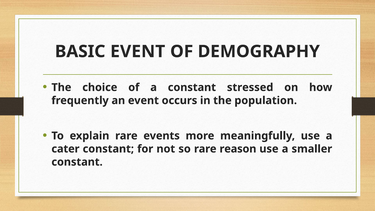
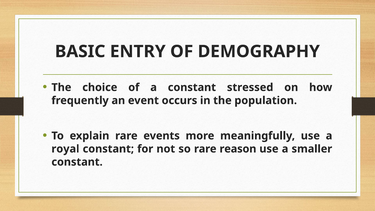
BASIC EVENT: EVENT -> ENTRY
cater: cater -> royal
